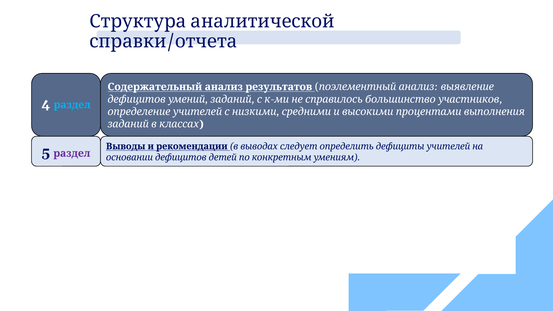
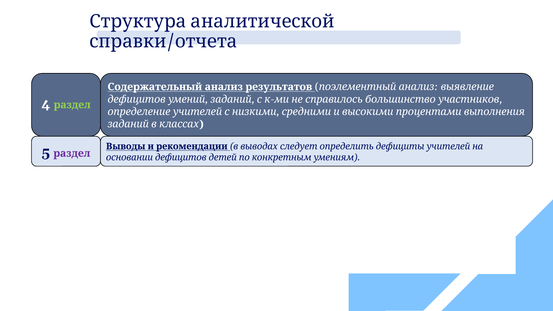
раздел at (72, 105) colour: light blue -> light green
